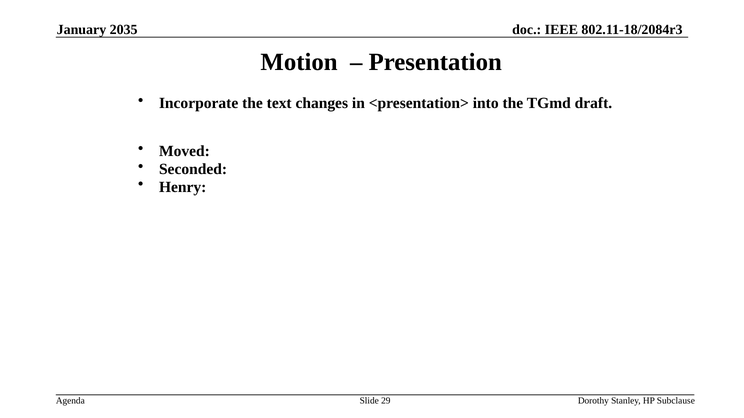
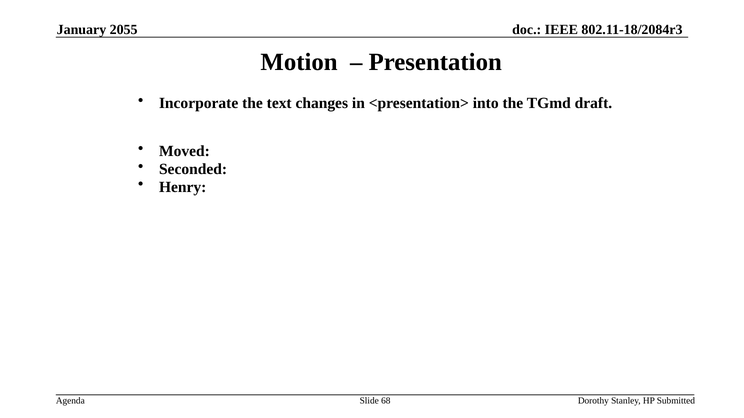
2035: 2035 -> 2055
29: 29 -> 68
Subclause: Subclause -> Submitted
